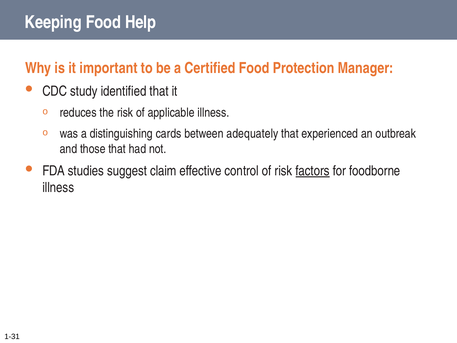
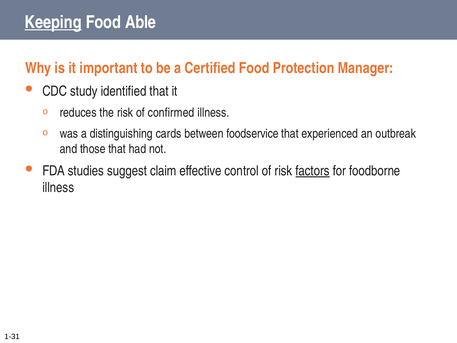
Keeping underline: none -> present
Help: Help -> Able
applicable: applicable -> confirmed
adequately: adequately -> foodservice
